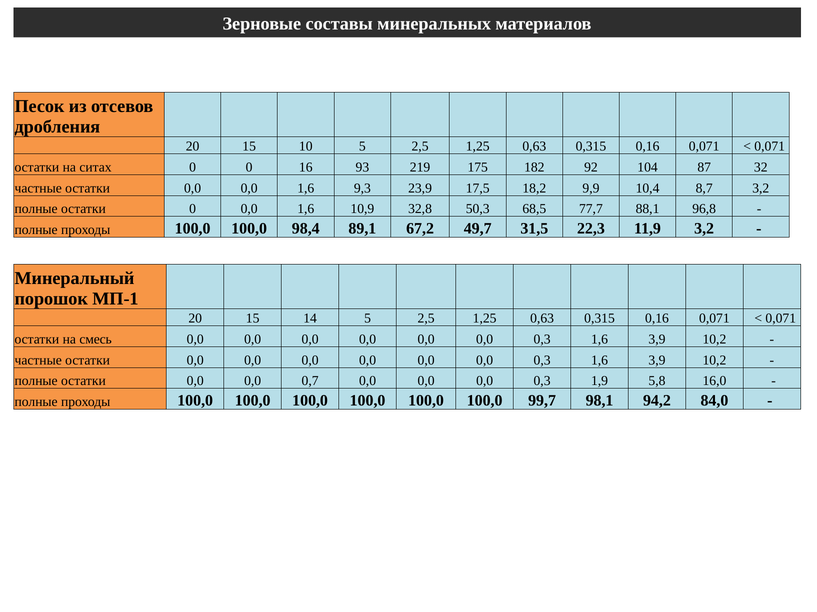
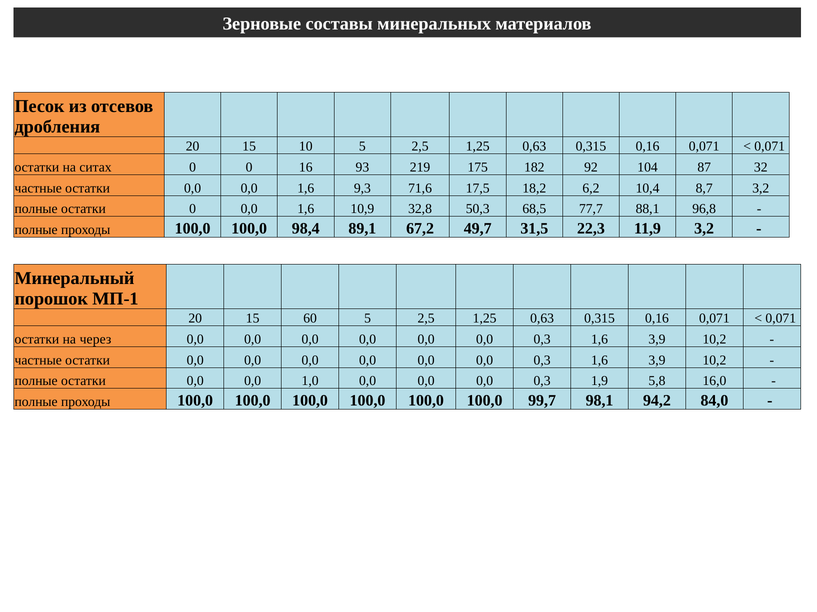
23,9: 23,9 -> 71,6
9,9: 9,9 -> 6,2
14: 14 -> 60
смесь: смесь -> через
0,7: 0,7 -> 1,0
